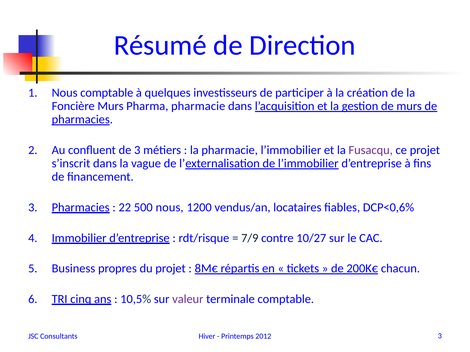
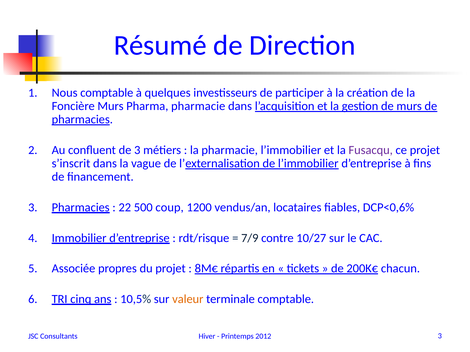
500 nous: nous -> coup
Business: Business -> Associée
valeur colour: purple -> orange
